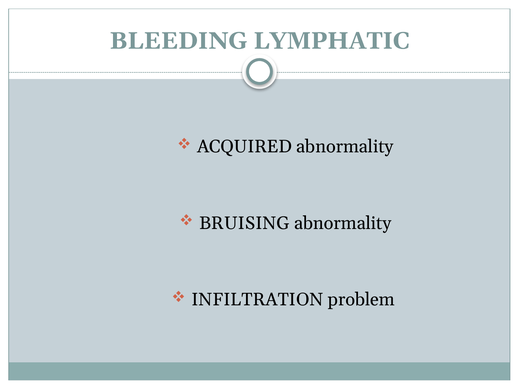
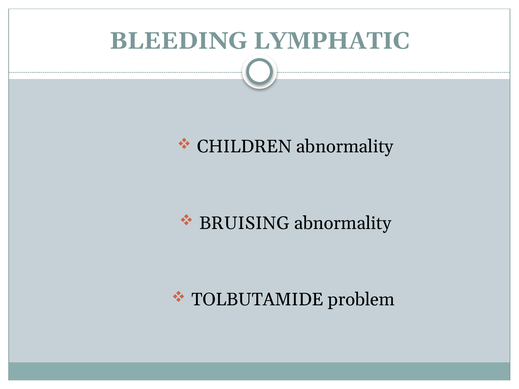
ACQUIRED: ACQUIRED -> CHILDREN
INFILTRATION: INFILTRATION -> TOLBUTAMIDE
